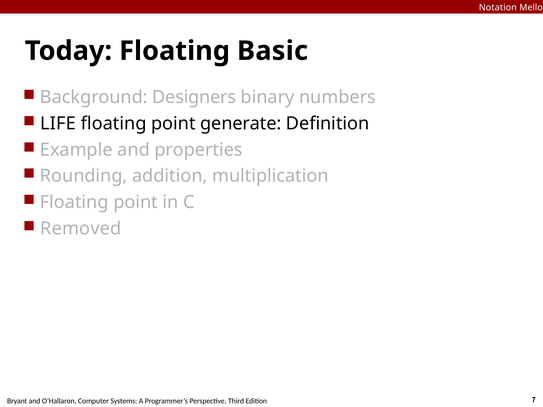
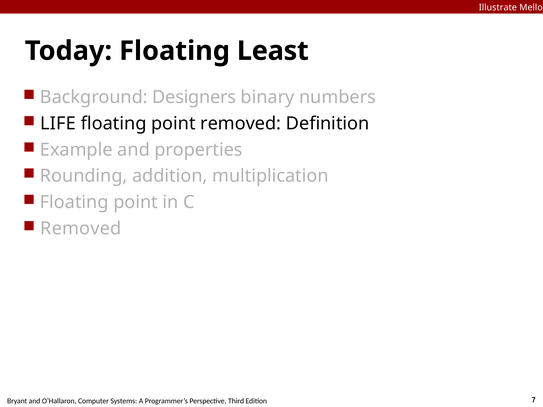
Notation: Notation -> Illustrate
Basic: Basic -> Least
point generate: generate -> removed
